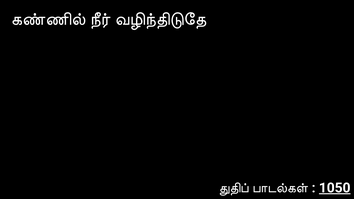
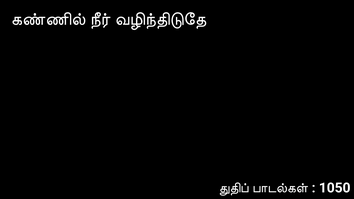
1050 underline: present -> none
